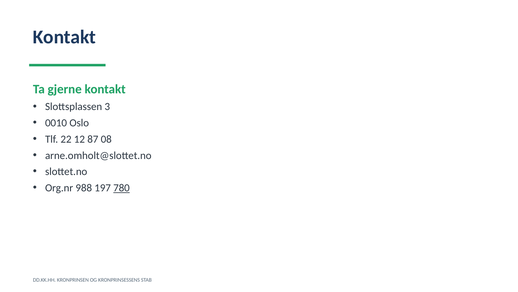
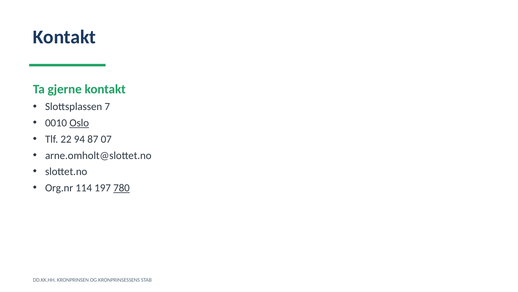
3: 3 -> 7
Oslo underline: none -> present
12: 12 -> 94
08: 08 -> 07
988: 988 -> 114
